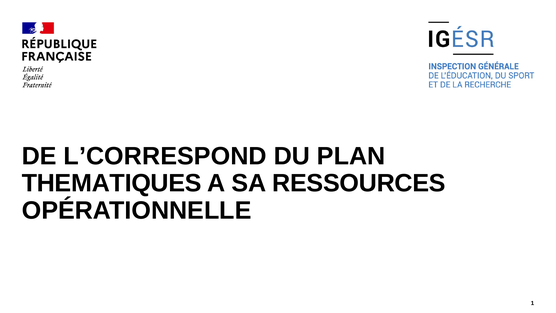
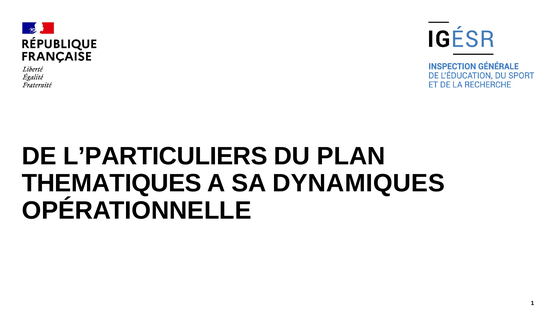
L’CORRESPOND: L’CORRESPOND -> L’PARTICULIERS
RESSOURCES: RESSOURCES -> DYNAMIQUES
